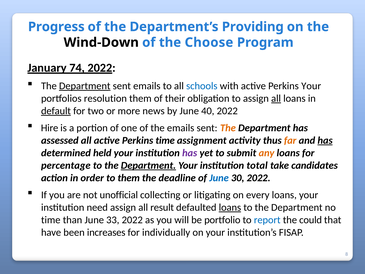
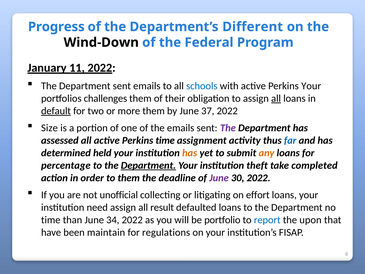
Providing: Providing -> Different
Choose: Choose -> Federal
74: 74 -> 11
Department at (85, 86) underline: present -> none
resolution: resolution -> challenges
more news: news -> them
40: 40 -> 37
Hire: Hire -> Size
The at (228, 128) colour: orange -> purple
far colour: orange -> blue
has at (325, 140) underline: present -> none
has at (190, 153) colour: purple -> orange
total: total -> theft
candidates: candidates -> completed
June at (219, 178) colour: blue -> purple
every: every -> effort
loans at (230, 207) underline: present -> none
33: 33 -> 34
could: could -> upon
increases: increases -> maintain
individually: individually -> regulations
